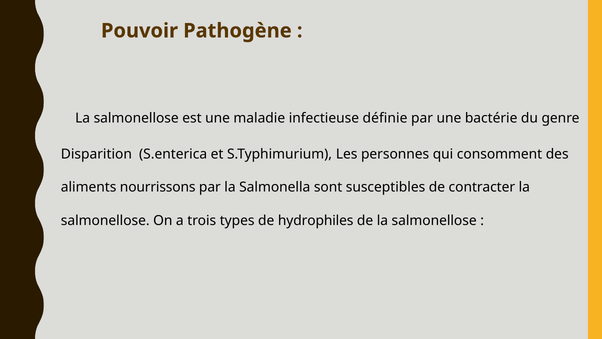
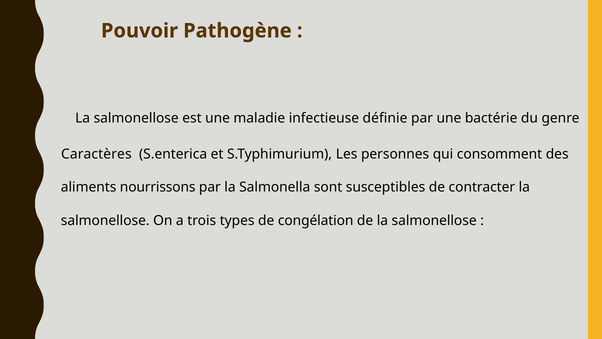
Disparition: Disparition -> Caractères
hydrophiles: hydrophiles -> congélation
